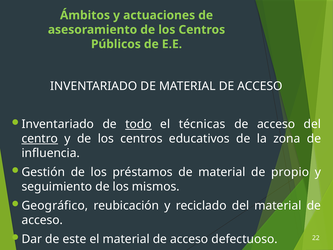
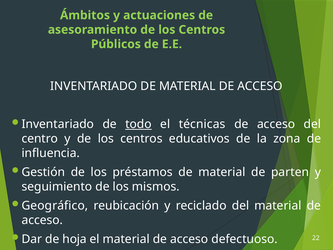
centro underline: present -> none
propio: propio -> parten
este: este -> hoja
